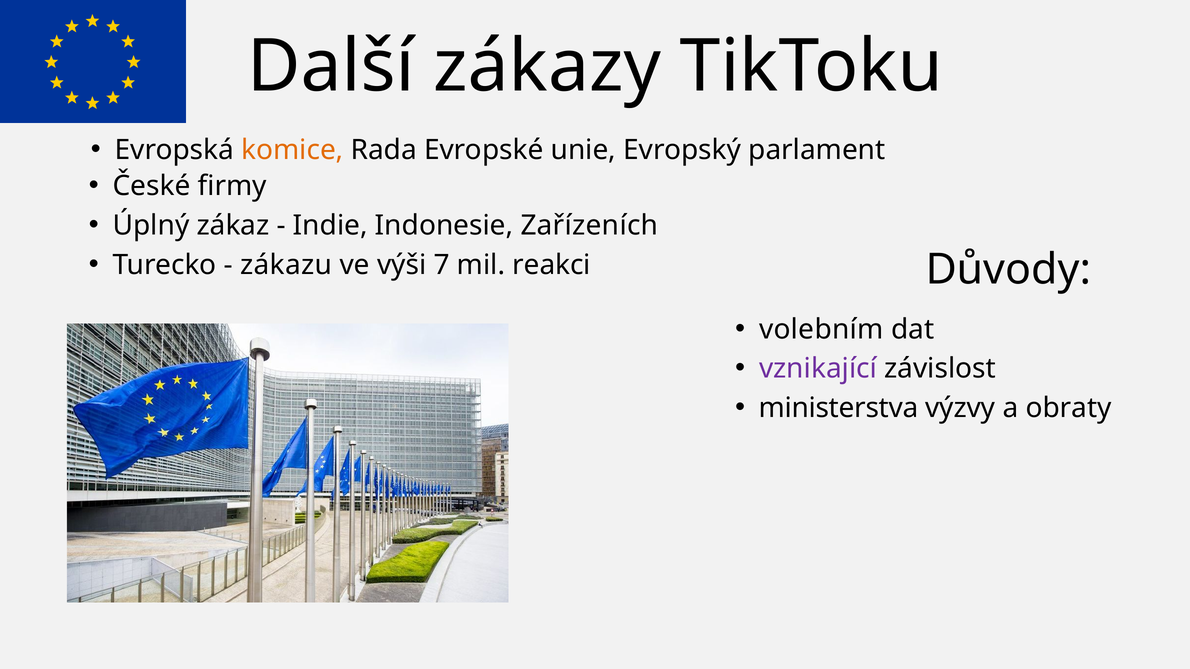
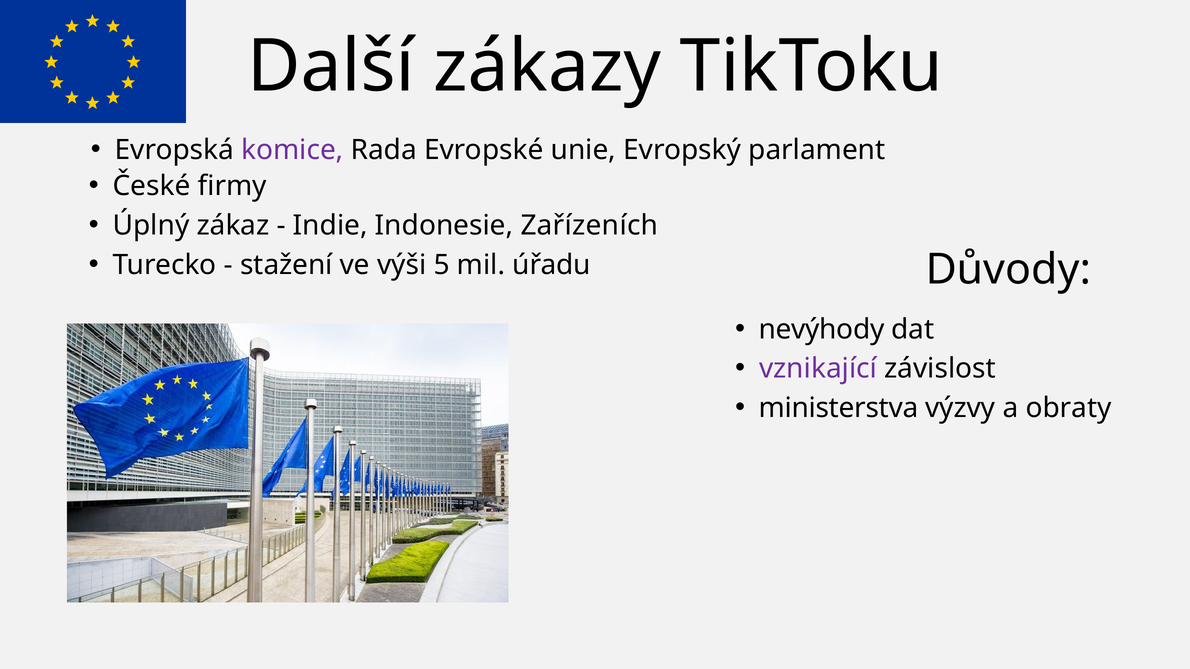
komice colour: orange -> purple
zákazu: zákazu -> stažení
7: 7 -> 5
reakci: reakci -> úřadu
volebním: volebním -> nevýhody
